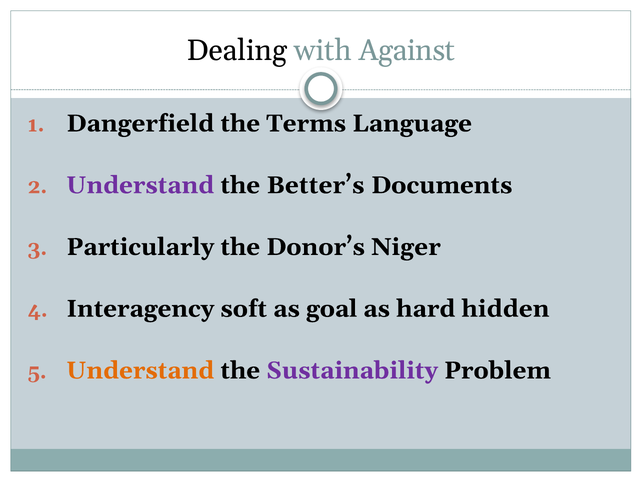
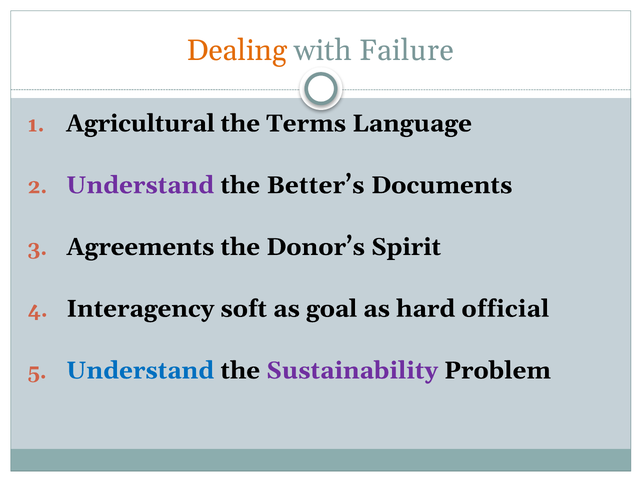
Dealing colour: black -> orange
Against: Against -> Failure
Dangerfield: Dangerfield -> Agricultural
Particularly: Particularly -> Agreements
Niger: Niger -> Spirit
hidden: hidden -> official
Understand at (140, 370) colour: orange -> blue
